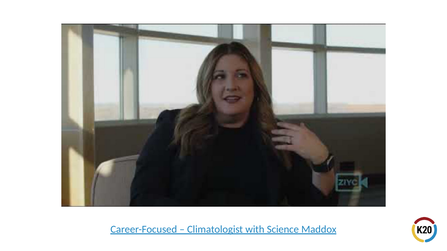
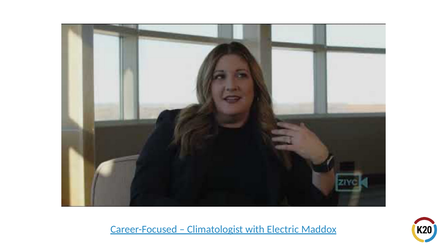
Science: Science -> Electric
